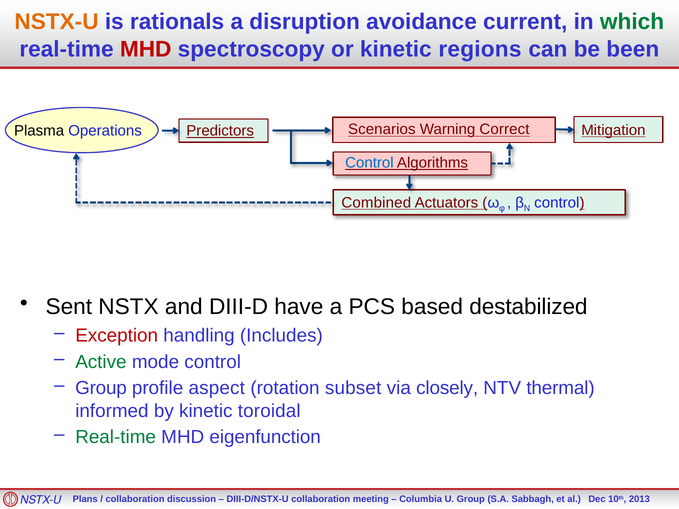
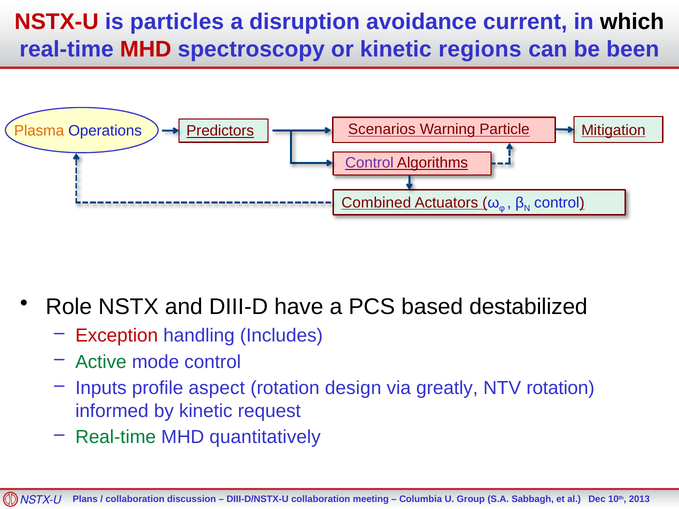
NSTX-U at (57, 22) colour: orange -> red
rationals: rationals -> particles
which colour: green -> black
Correct: Correct -> Particle
Plasma colour: black -> orange
Control at (369, 163) colour: blue -> purple
Sent: Sent -> Role
Group at (101, 388): Group -> Inputs
subset: subset -> design
closely: closely -> greatly
NTV thermal: thermal -> rotation
toroidal: toroidal -> request
eigenfunction: eigenfunction -> quantitatively
